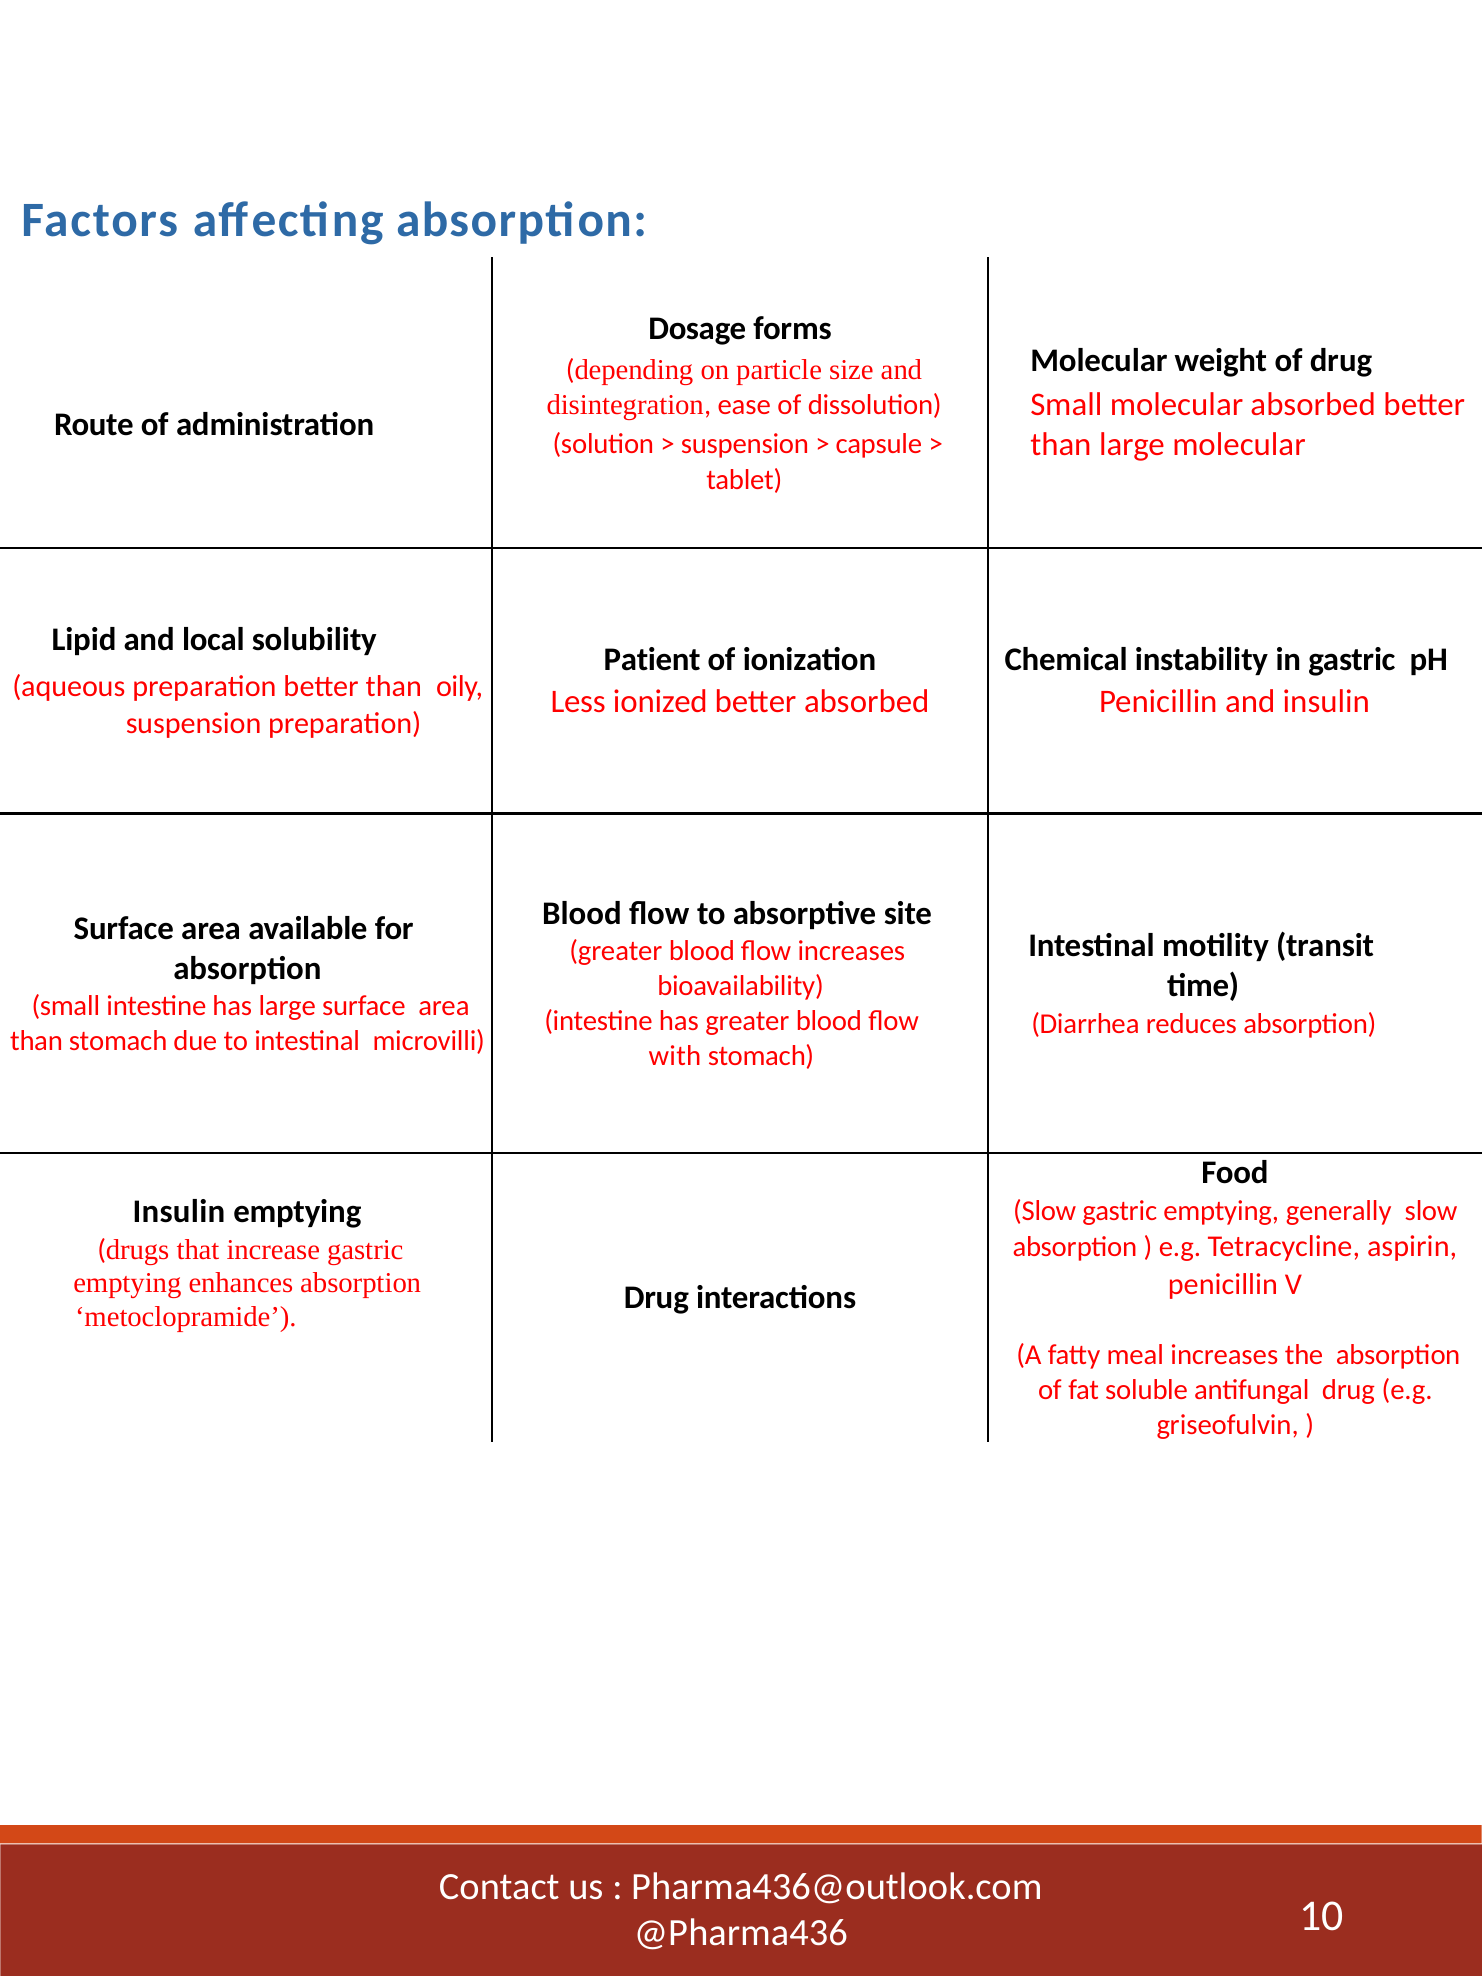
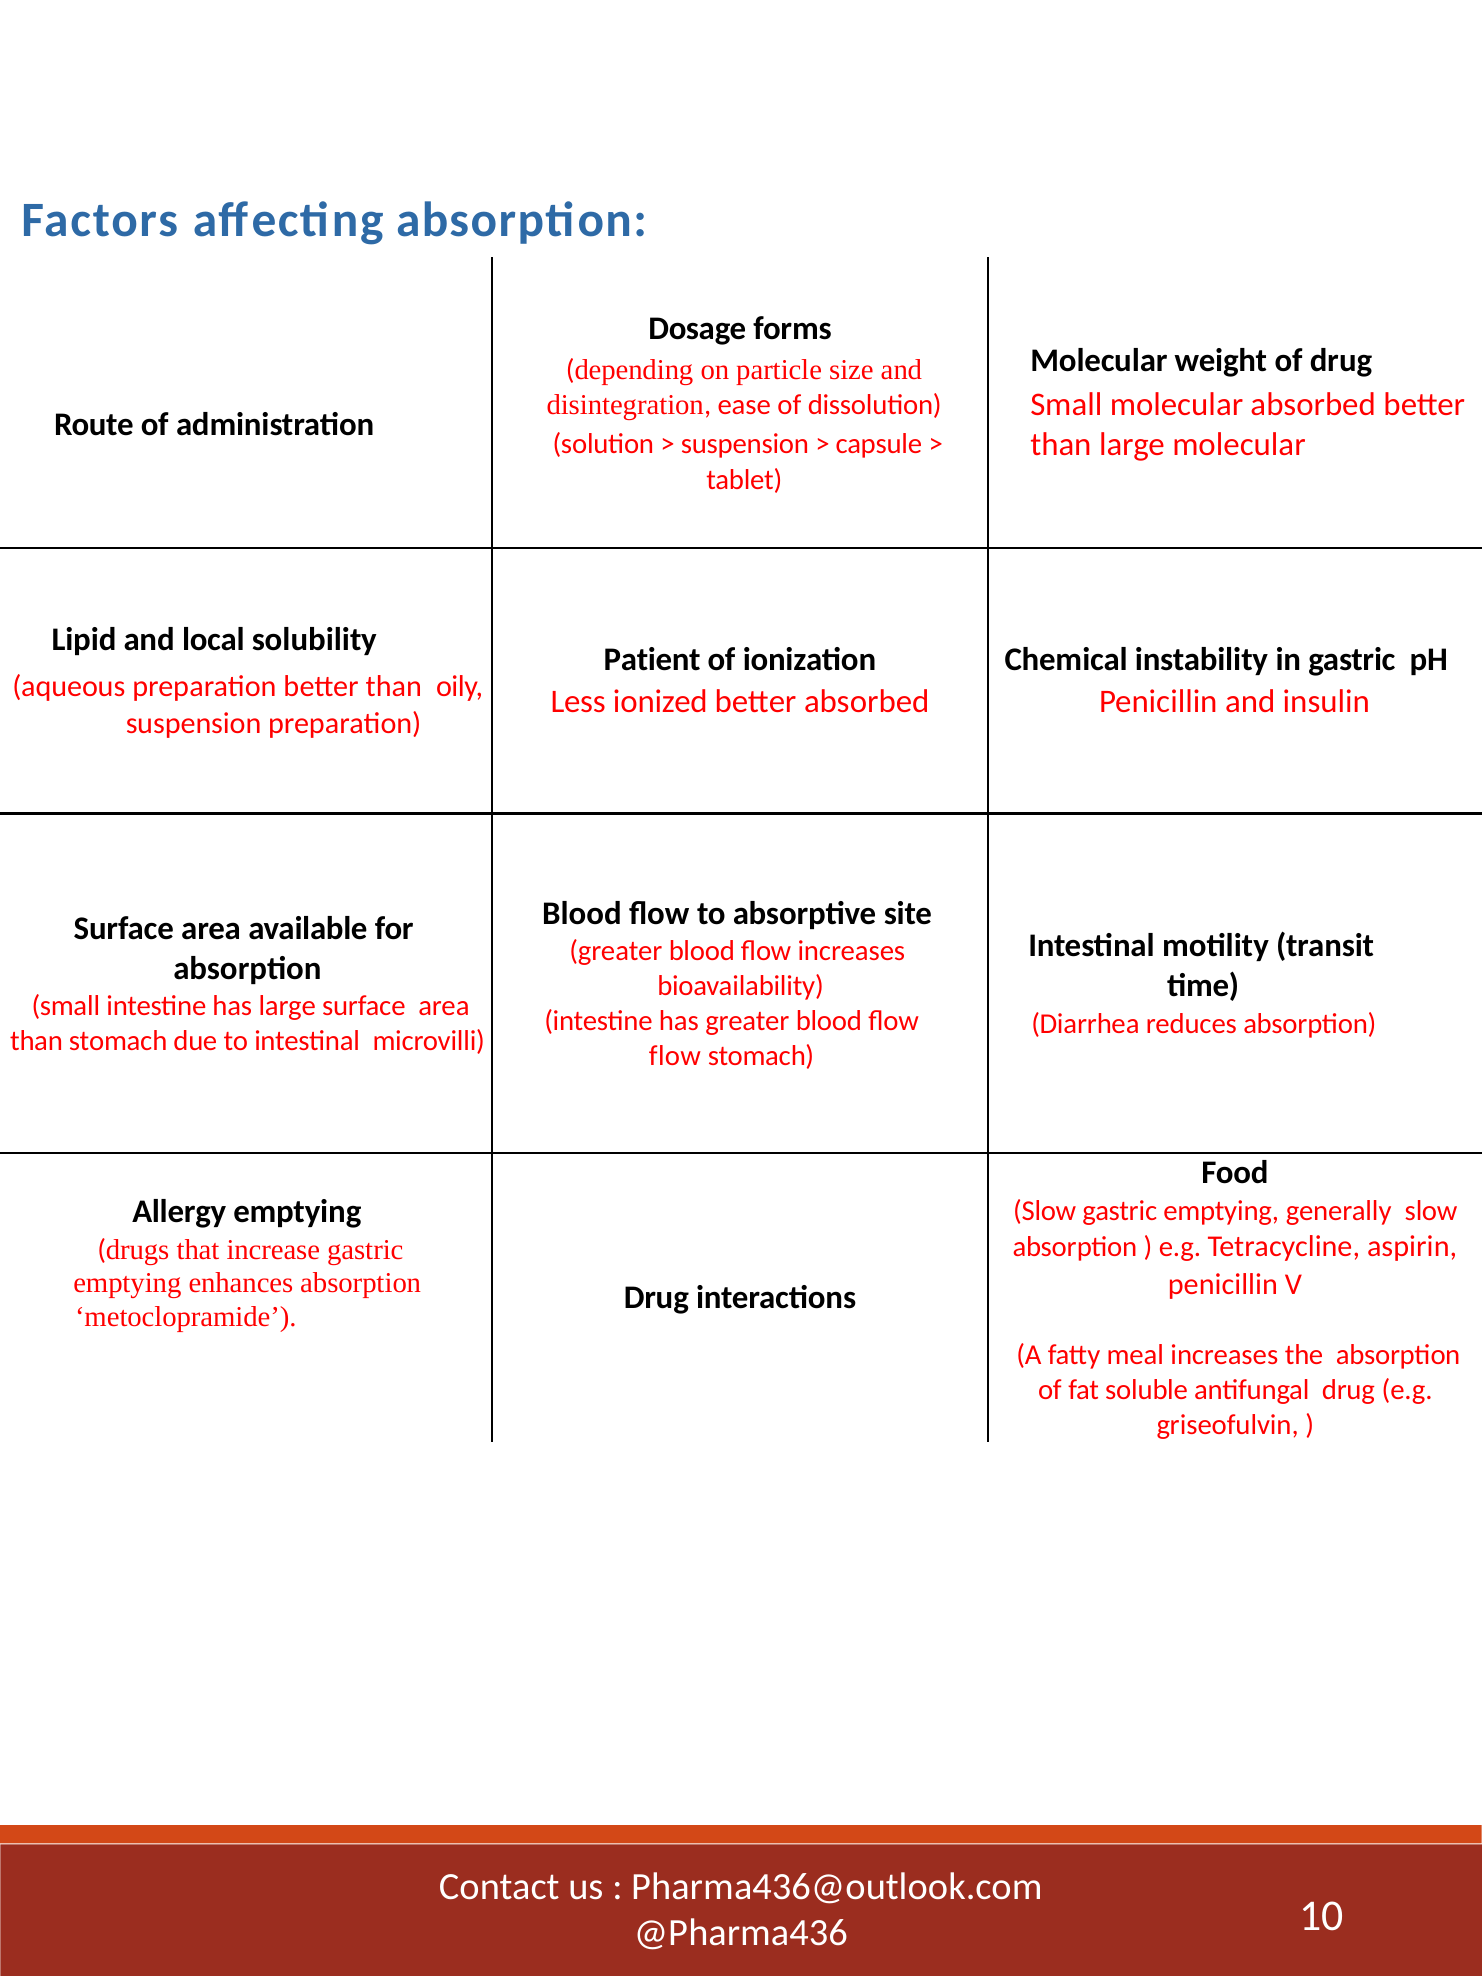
with at (675, 1056): with -> flow
Insulin at (179, 1212): Insulin -> Allergy
